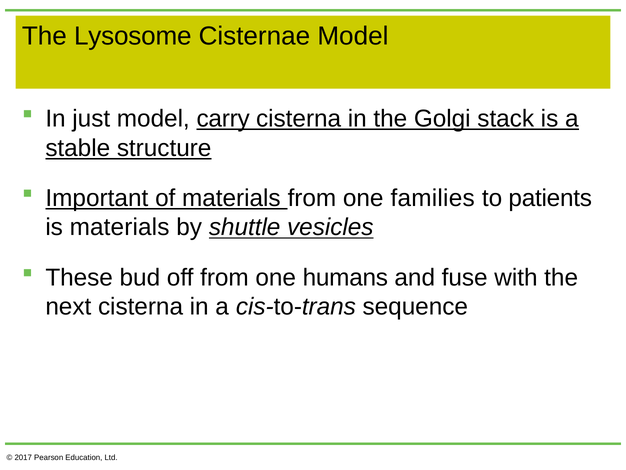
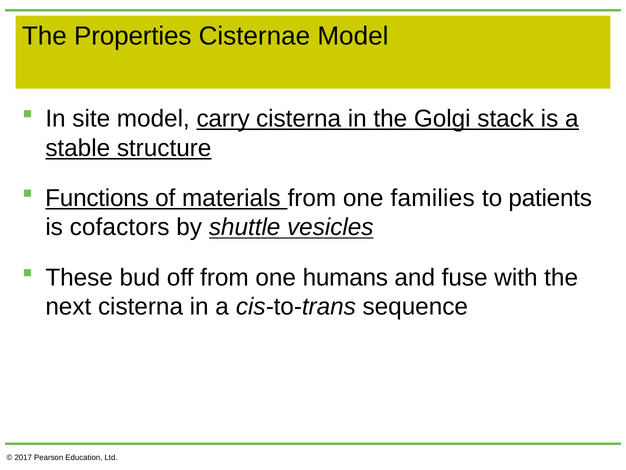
Lysosome: Lysosome -> Properties
just: just -> site
Important: Important -> Functions
is materials: materials -> cofactors
